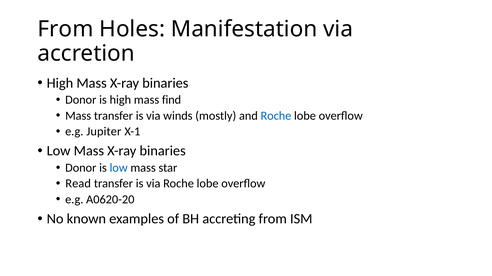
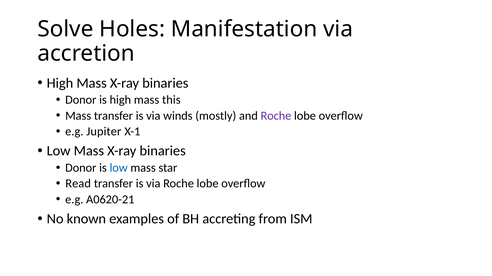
From at (65, 29): From -> Solve
find: find -> this
Roche at (276, 116) colour: blue -> purple
A0620-20: A0620-20 -> A0620-21
